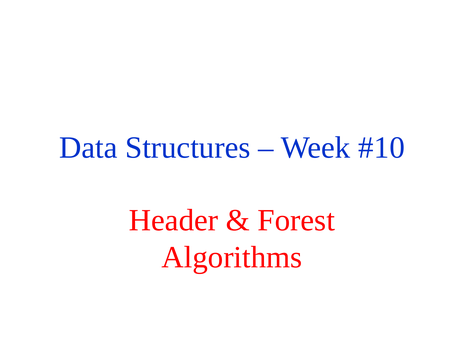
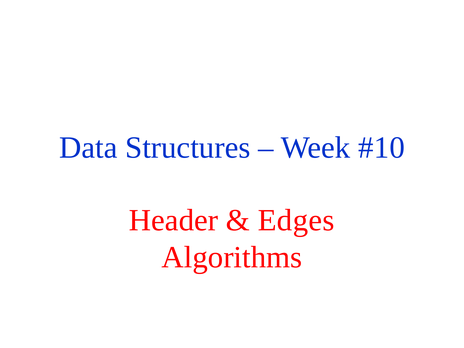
Forest: Forest -> Edges
